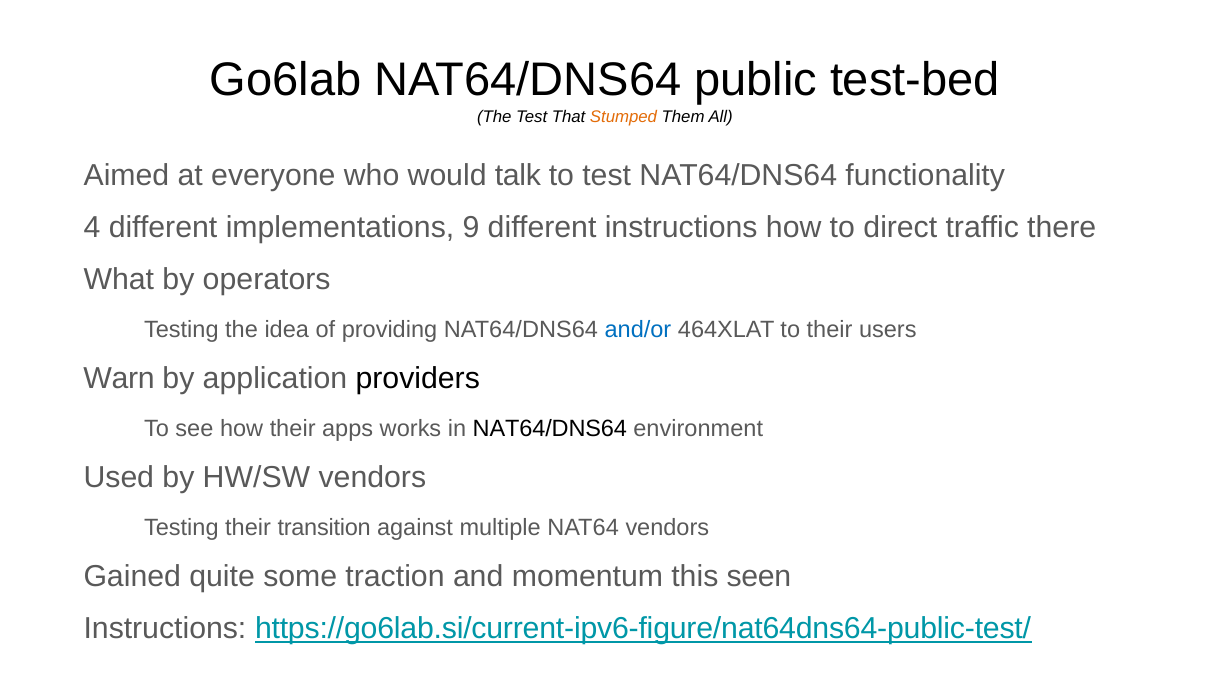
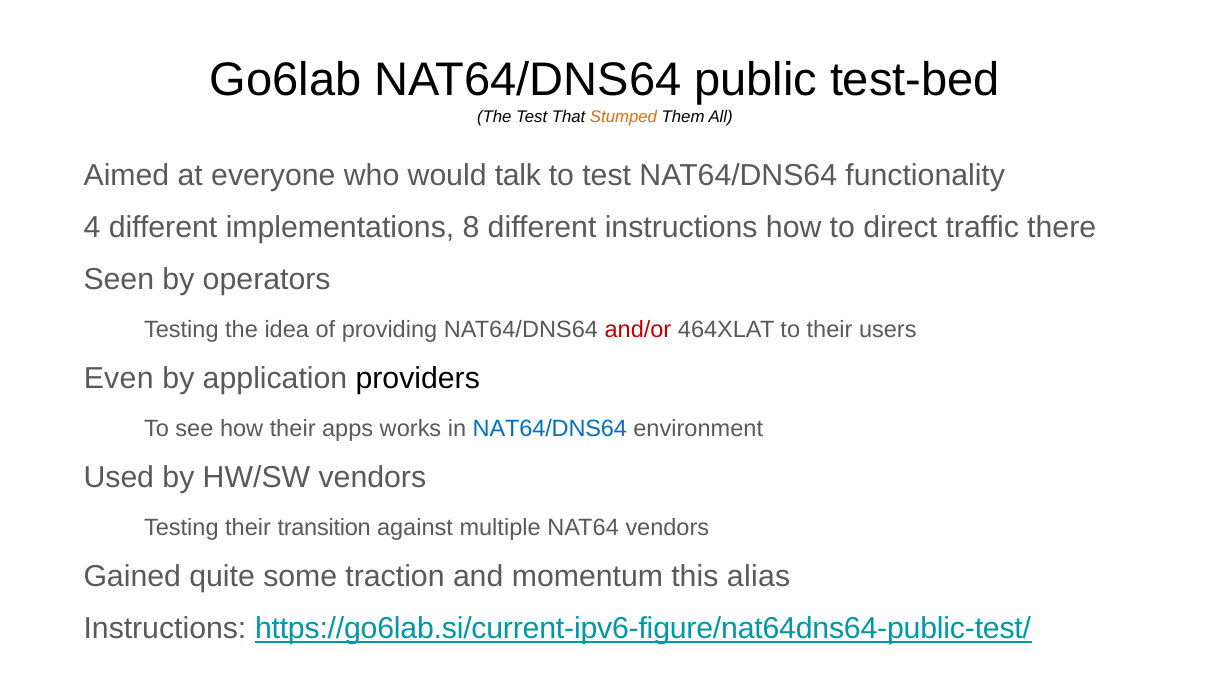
9: 9 -> 8
What: What -> Seen
and/or colour: blue -> red
Warn: Warn -> Even
NAT64/DNS64 at (550, 428) colour: black -> blue
seen: seen -> alias
